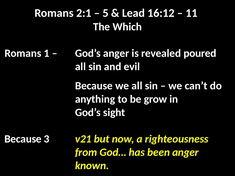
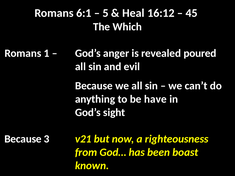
2:1: 2:1 -> 6:1
Lead: Lead -> Heal
11: 11 -> 45
grow: grow -> have
been anger: anger -> boast
